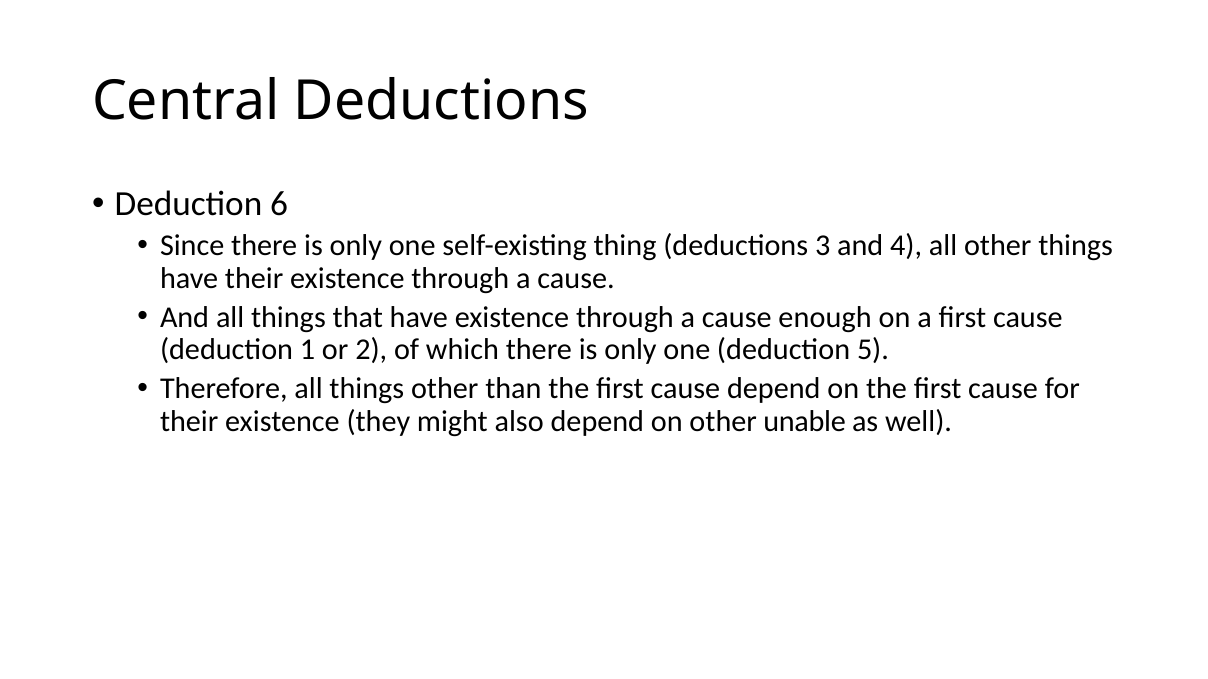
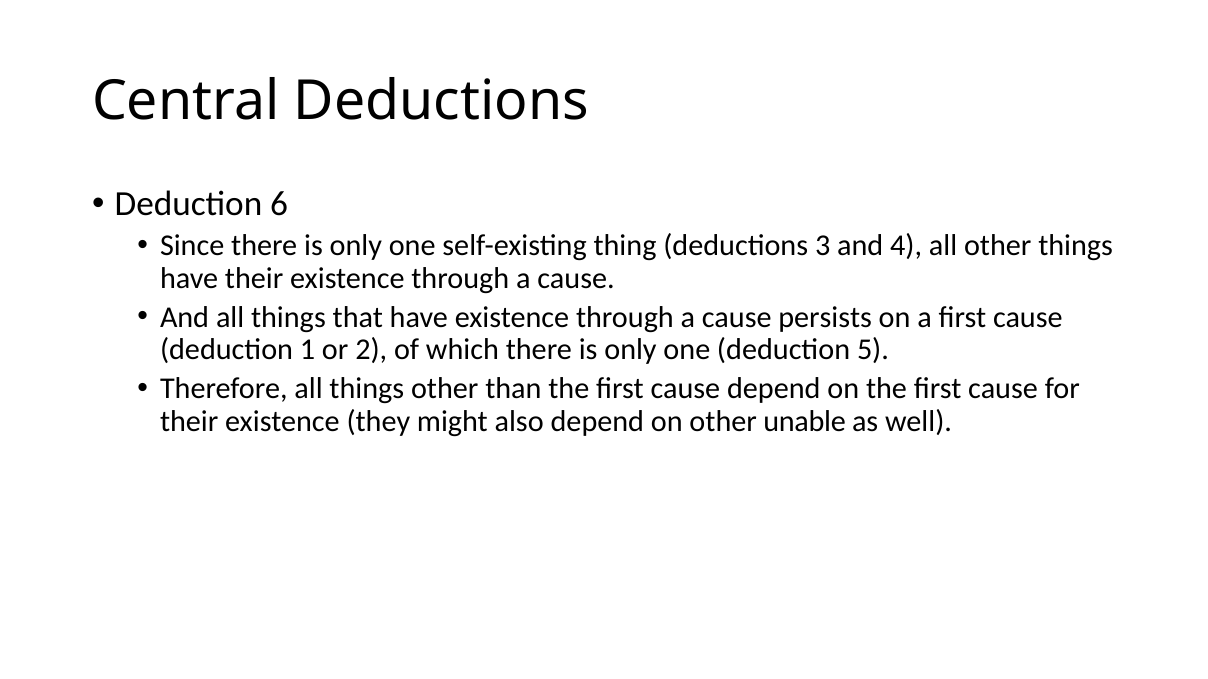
enough: enough -> persists
